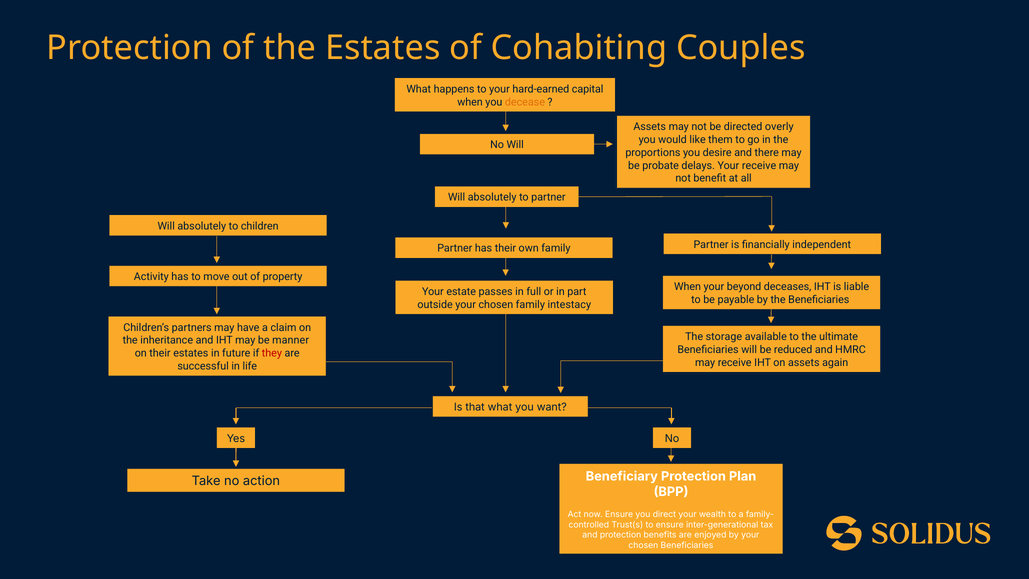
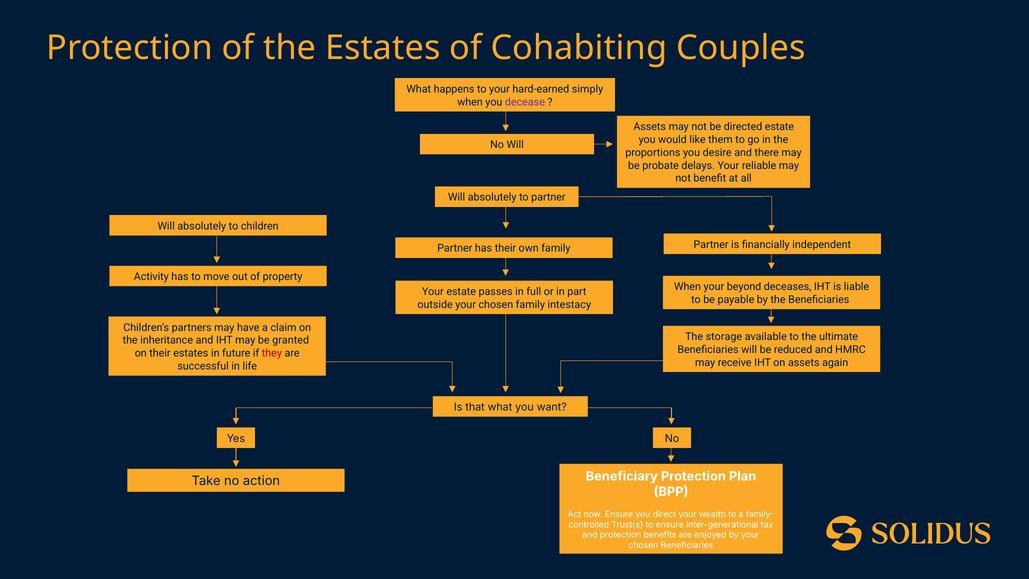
capital: capital -> simply
decease colour: orange -> purple
directed overly: overly -> estate
Your receive: receive -> reliable
manner: manner -> granted
